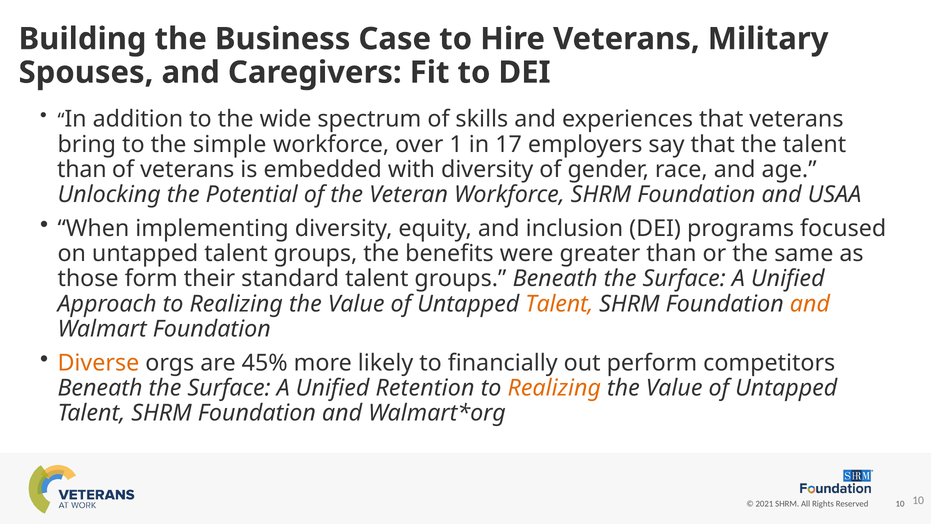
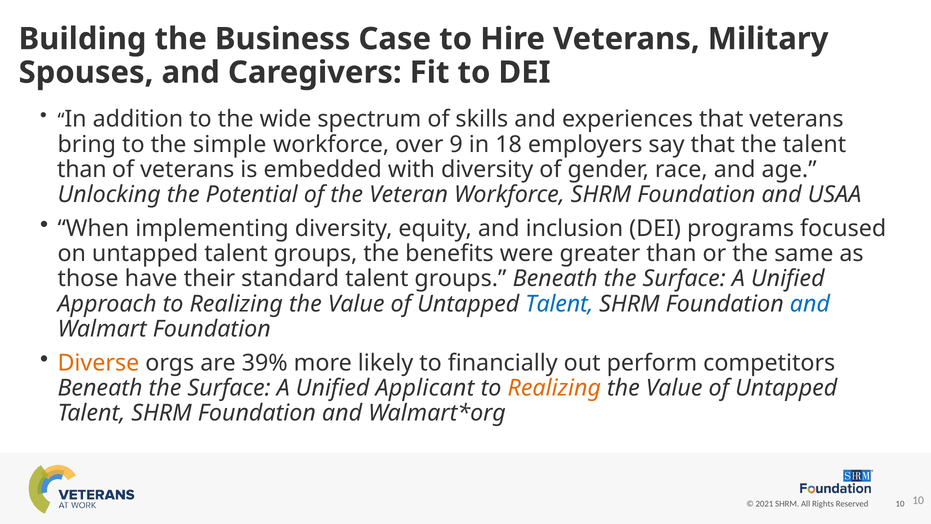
1: 1 -> 9
17: 17 -> 18
form: form -> have
Talent at (559, 304) colour: orange -> blue
and at (810, 304) colour: orange -> blue
45%: 45% -> 39%
Retention: Retention -> Applicant
